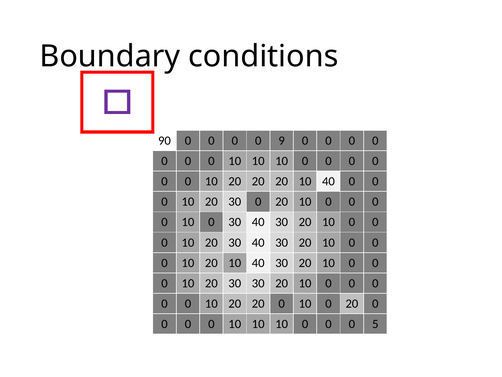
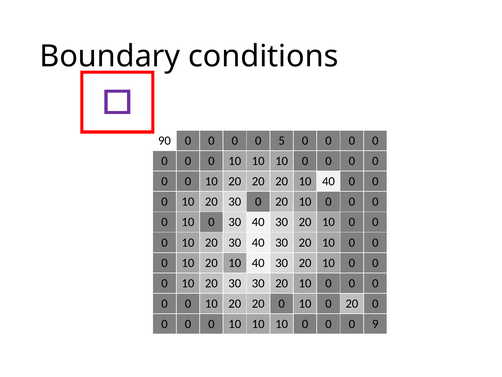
9: 9 -> 5
5: 5 -> 9
